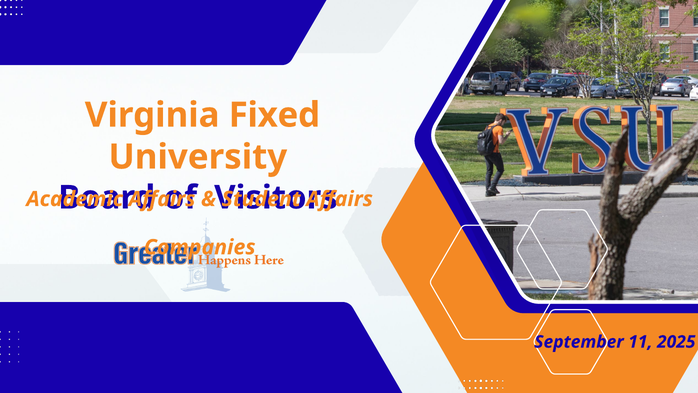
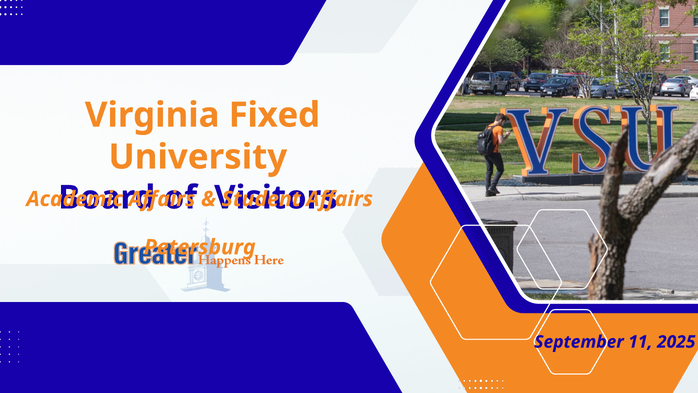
Companies: Companies -> Petersburg
